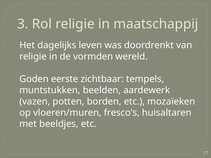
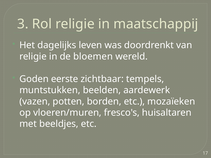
vormden: vormden -> bloemen
